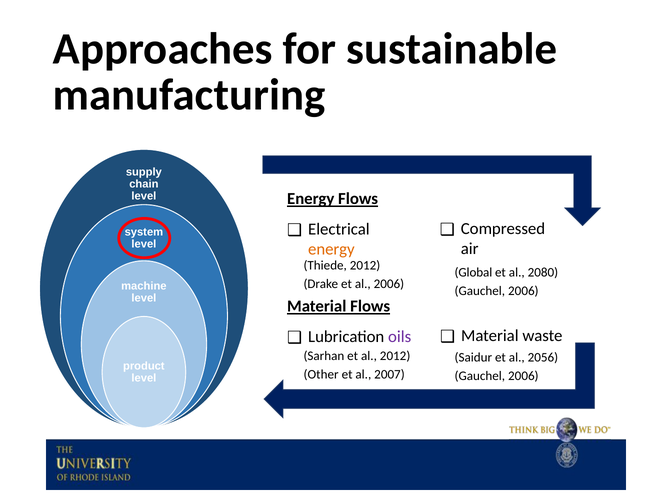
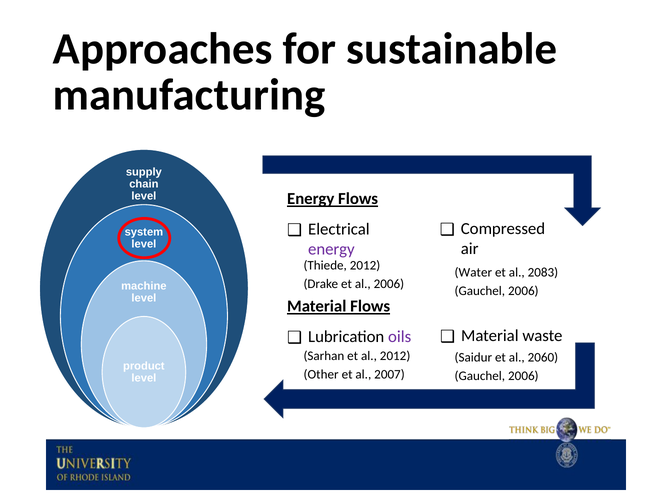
energy at (331, 249) colour: orange -> purple
Global: Global -> Water
2080: 2080 -> 2083
2056: 2056 -> 2060
